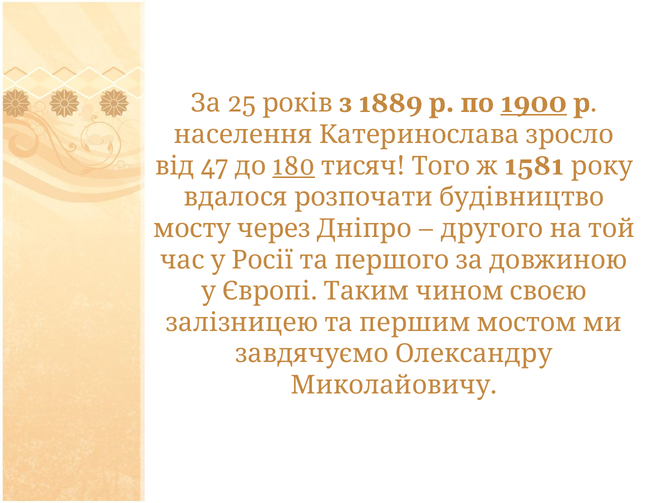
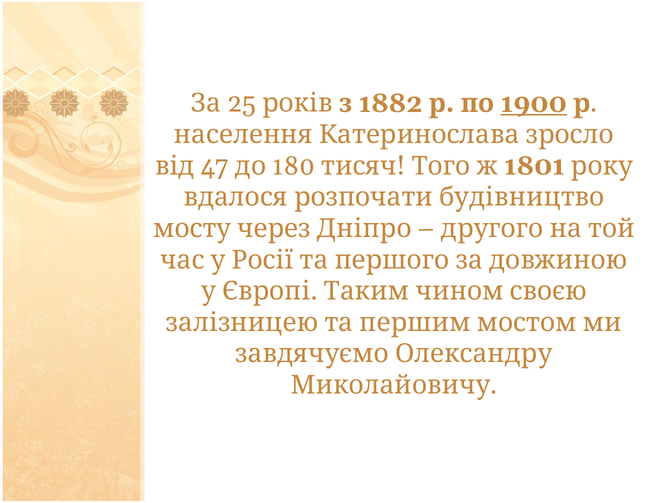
1889: 1889 -> 1882
180 underline: present -> none
1581: 1581 -> 1801
